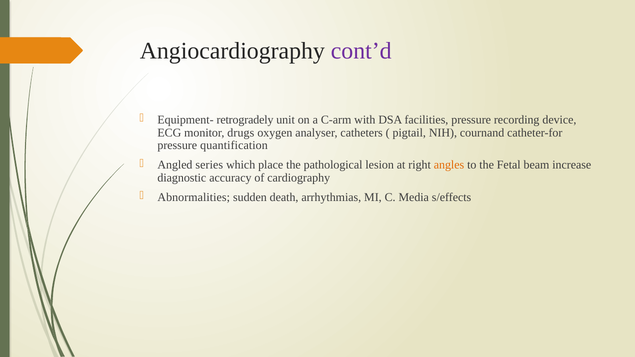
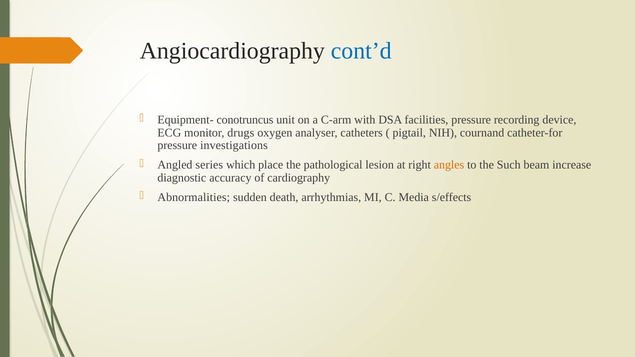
cont’d colour: purple -> blue
retrogradely: retrogradely -> conotruncus
quantification: quantification -> investigations
Fetal: Fetal -> Such
